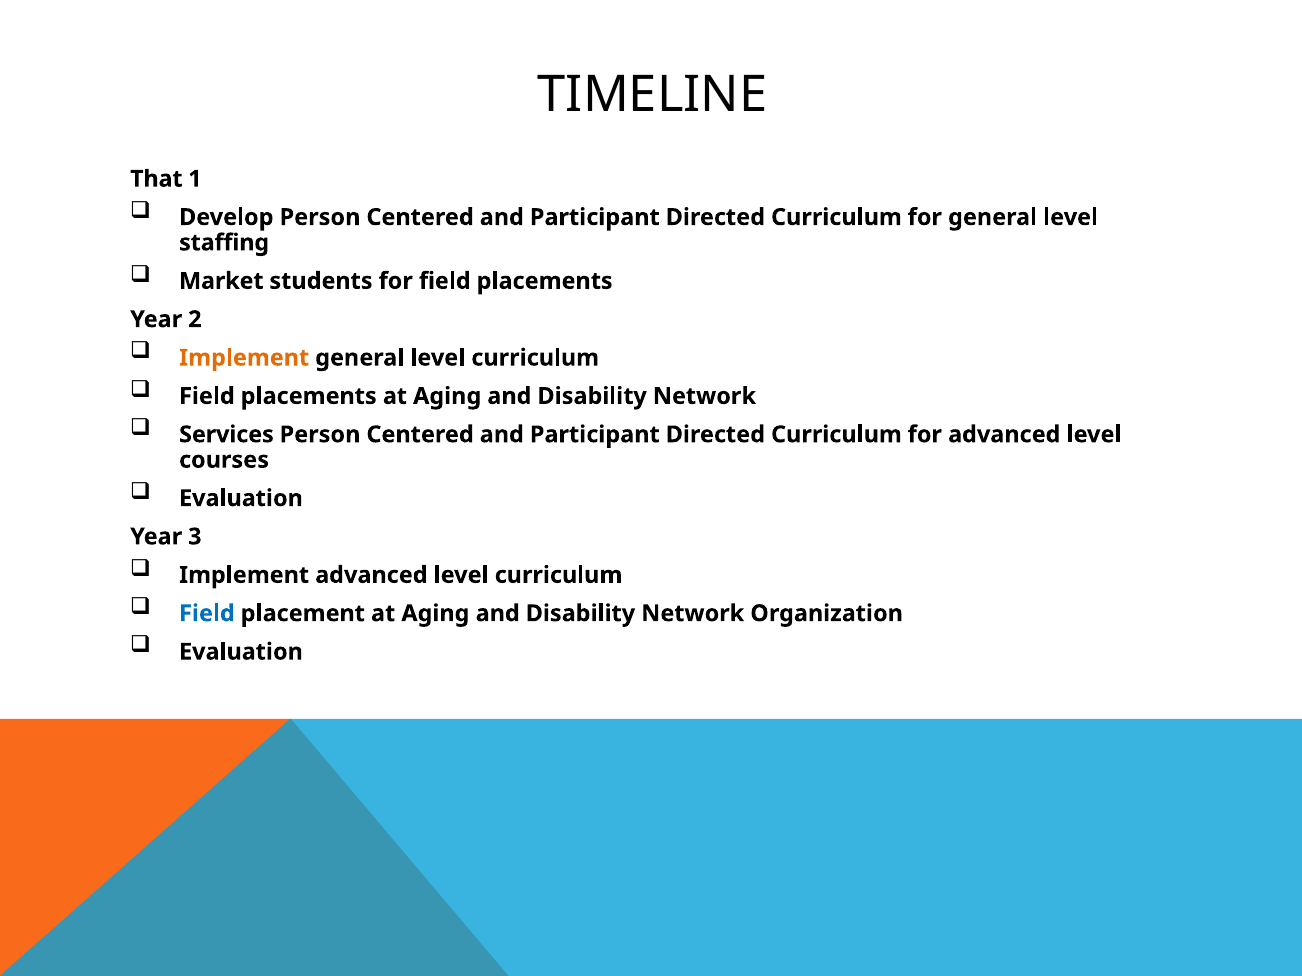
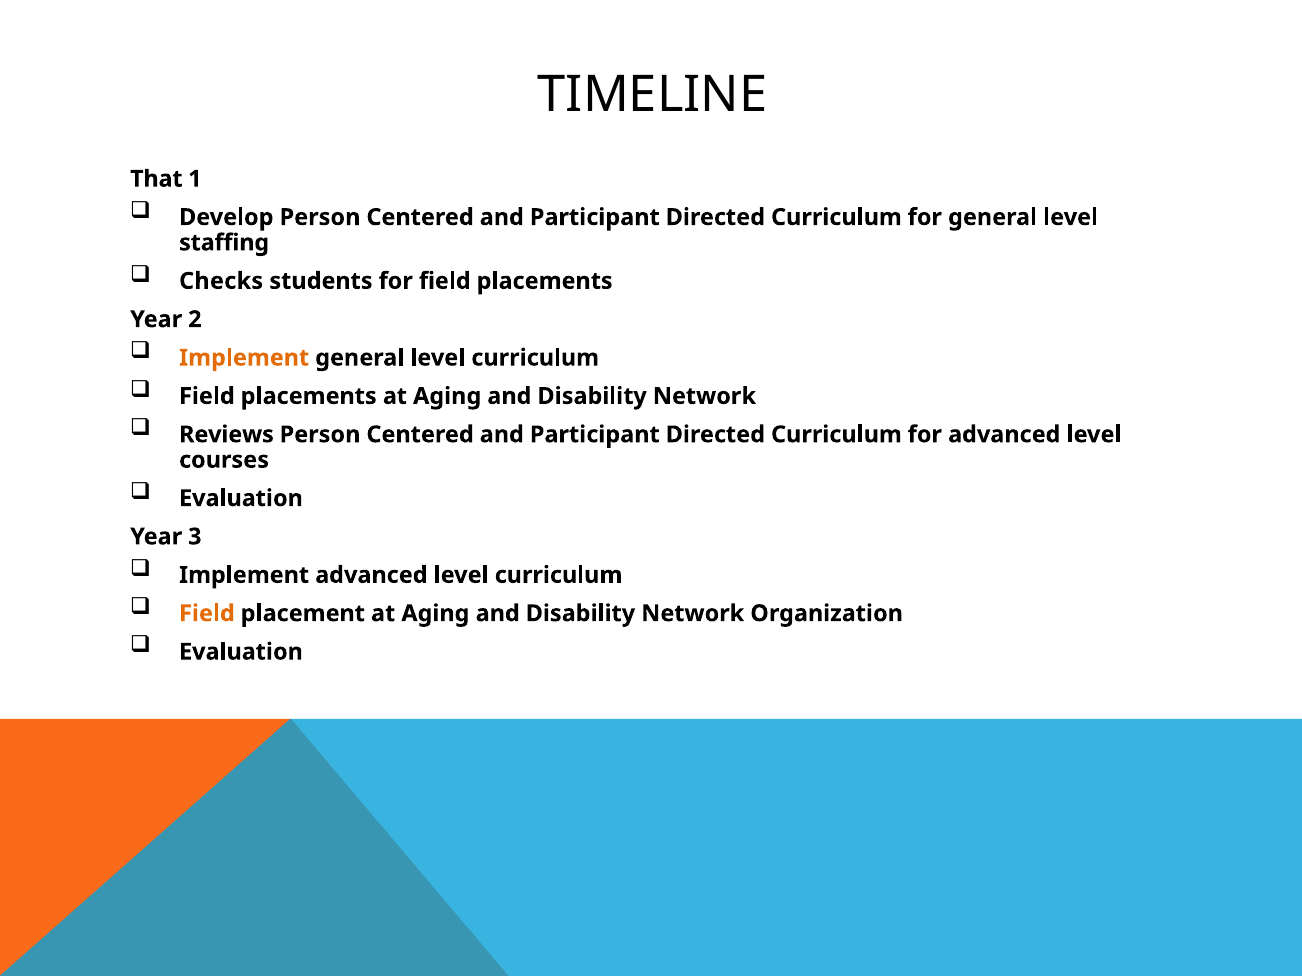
Market: Market -> Checks
Services: Services -> Reviews
Field at (207, 614) colour: blue -> orange
